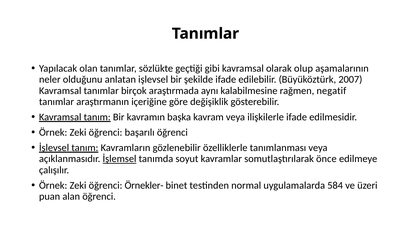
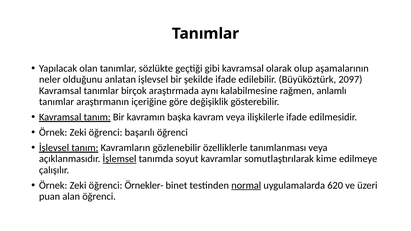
2007: 2007 -> 2097
negatif: negatif -> anlamlı
önce: önce -> kime
normal underline: none -> present
584: 584 -> 620
